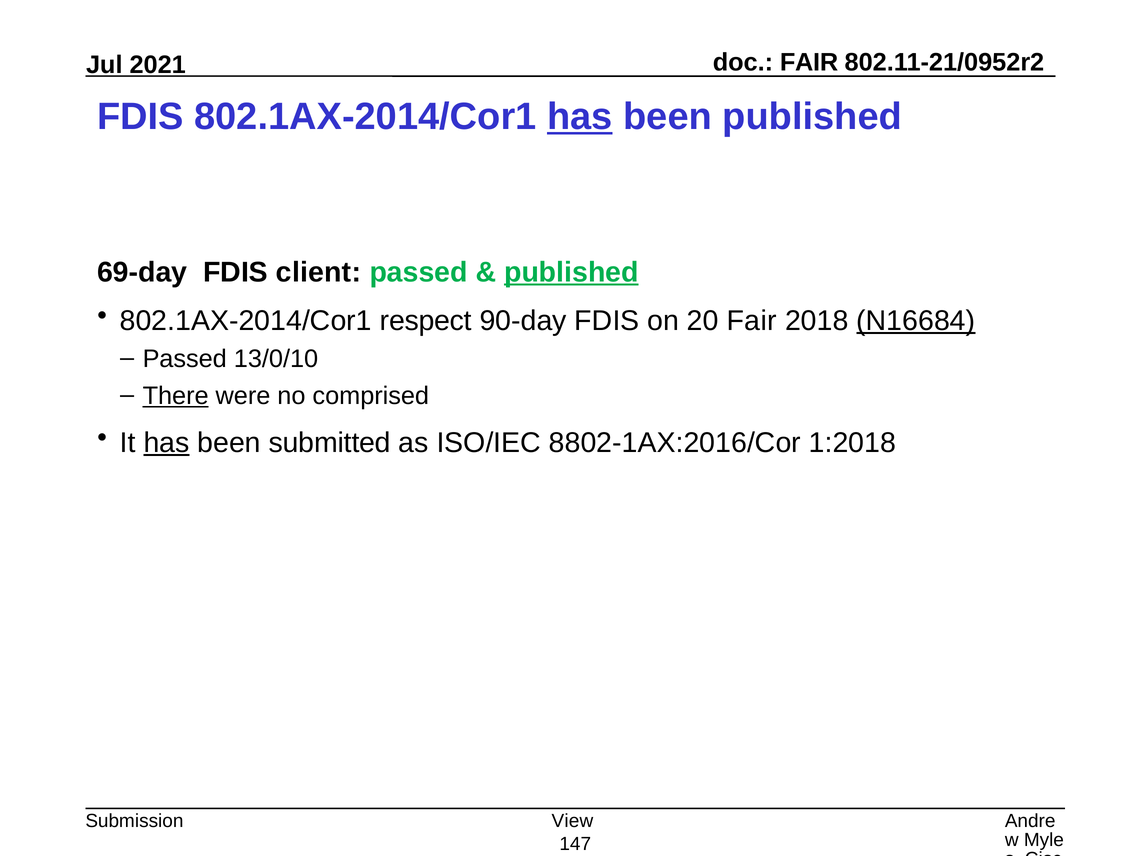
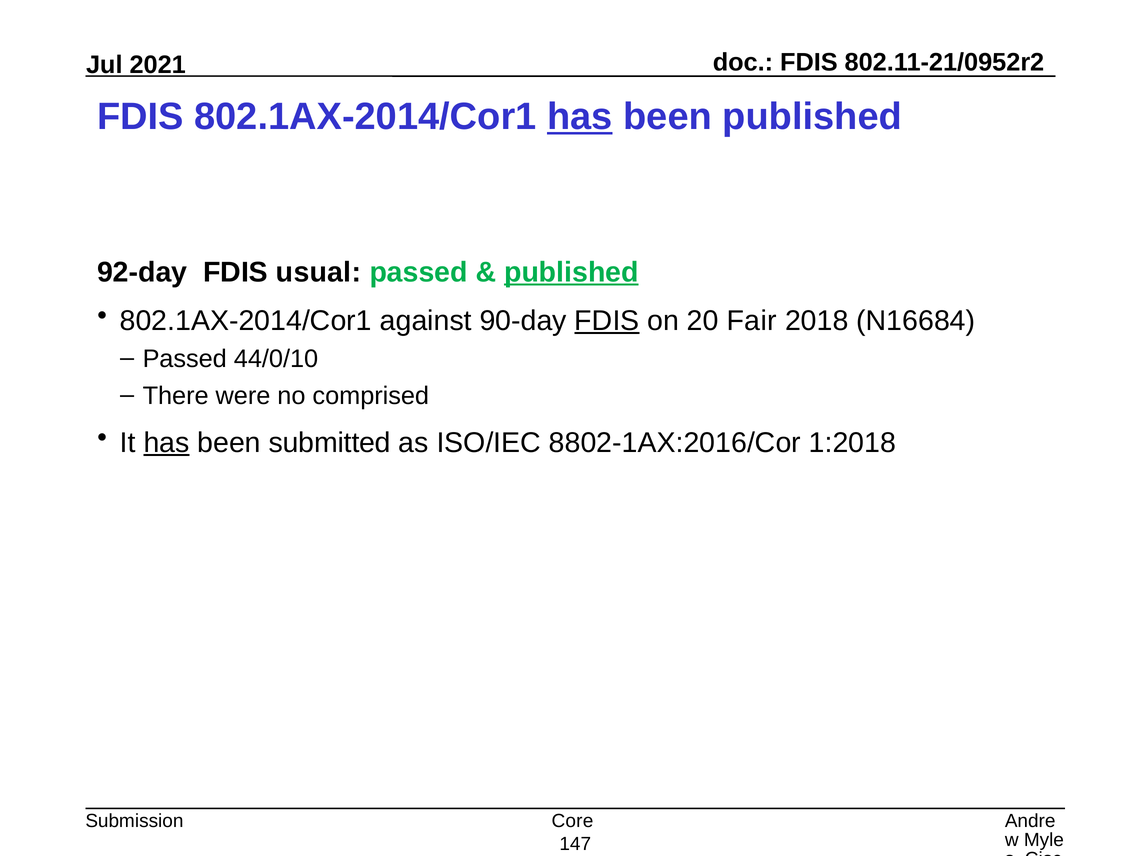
FAIR at (809, 63): FAIR -> FDIS
69-day: 69-day -> 92-day
client: client -> usual
respect: respect -> against
FDIS at (607, 321) underline: none -> present
N16684 underline: present -> none
13/0/10: 13/0/10 -> 44/0/10
There underline: present -> none
View: View -> Core
